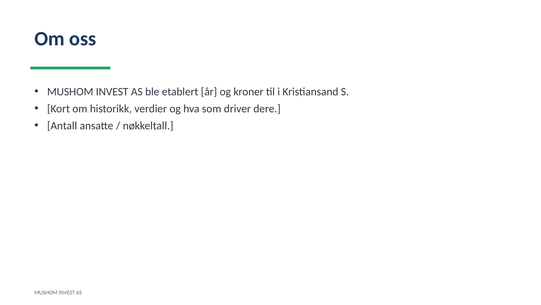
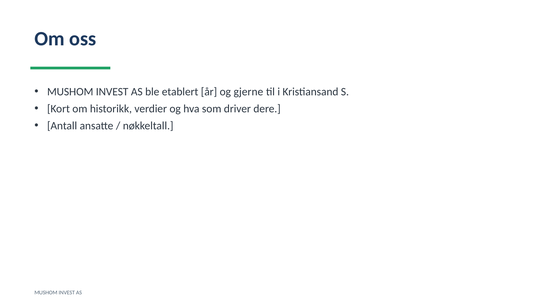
kroner: kroner -> gjerne
